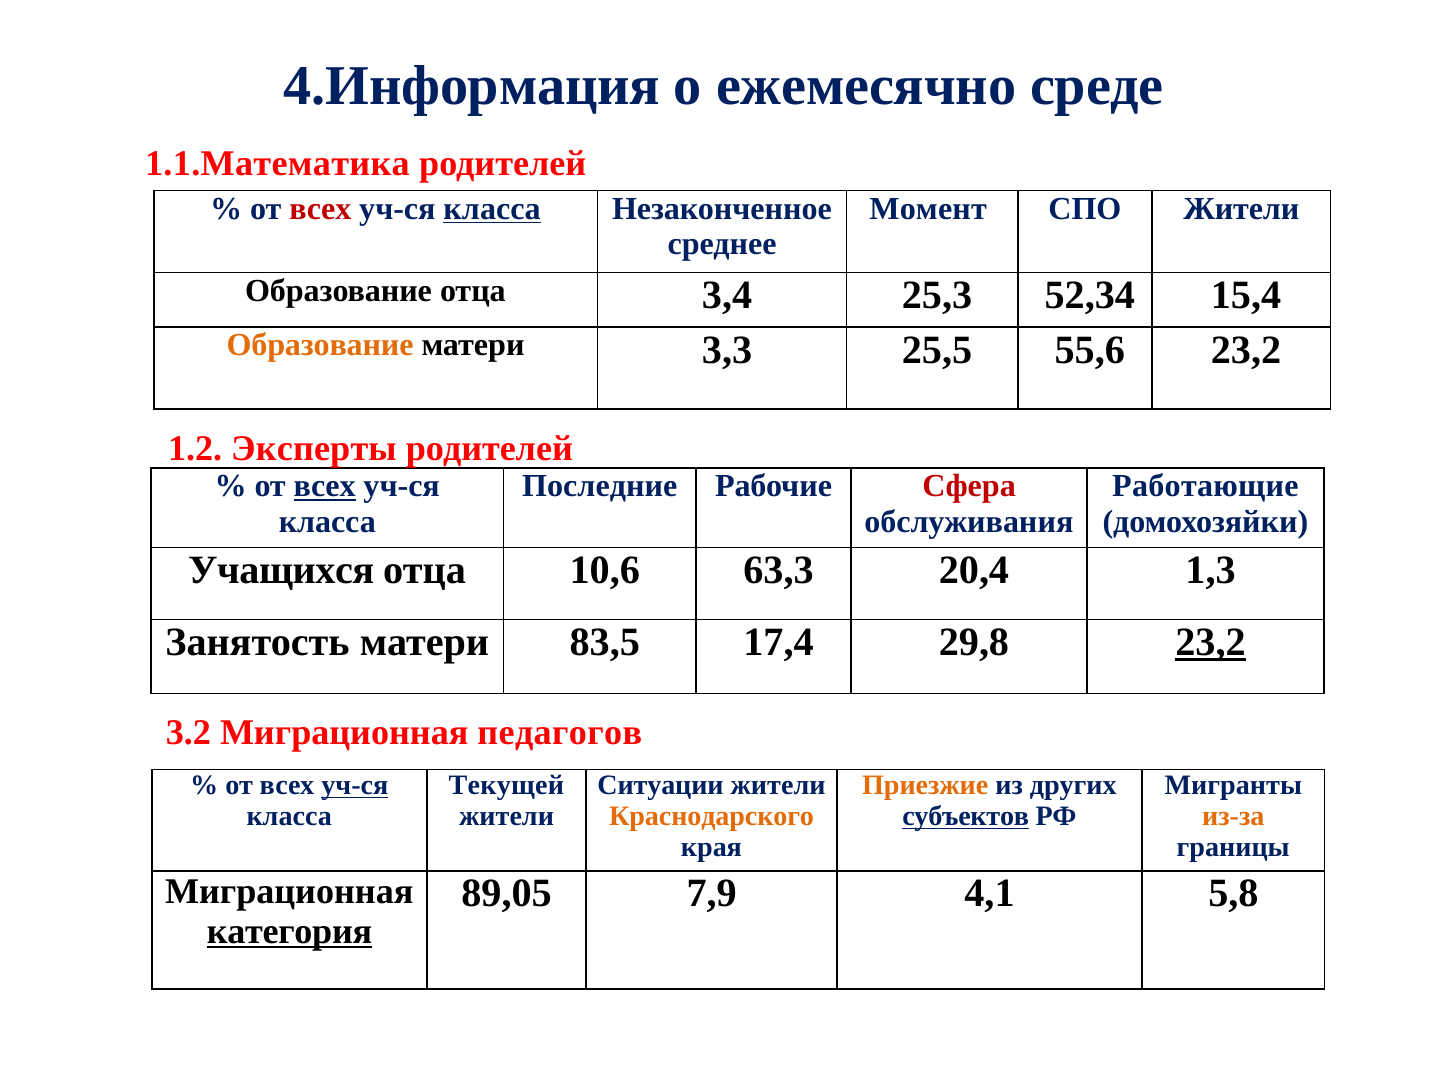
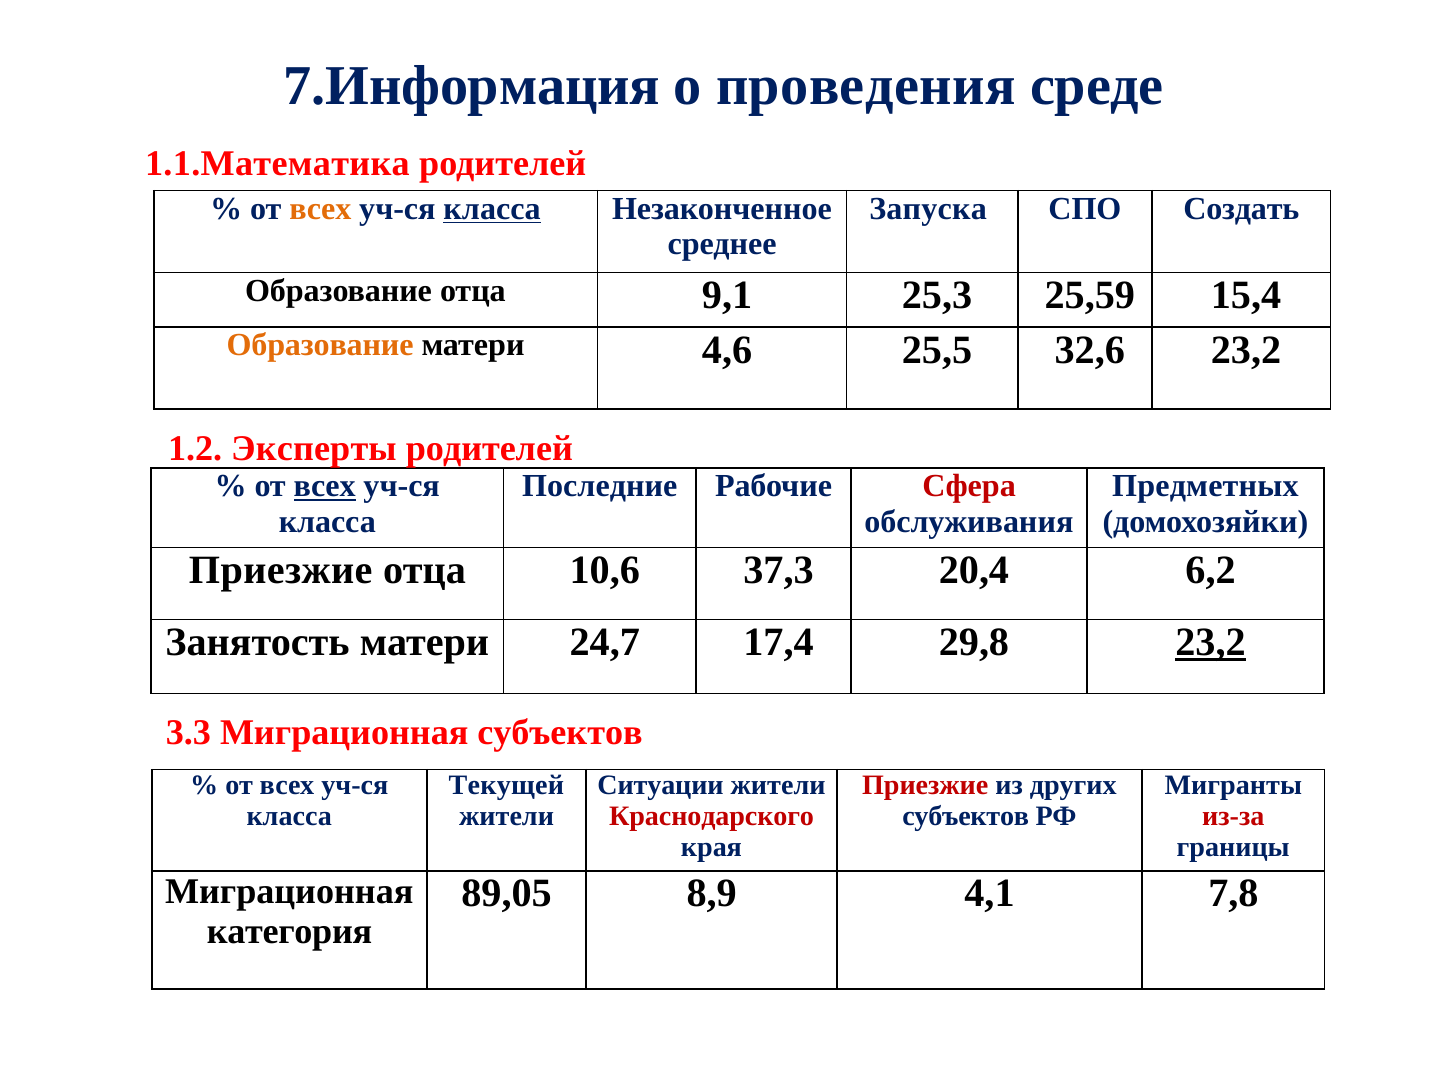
4.Информация: 4.Информация -> 7.Информация
ежемесячно: ежемесячно -> проведения
всех at (320, 209) colour: red -> orange
Момент: Момент -> Запуска
СПО Жители: Жители -> Создать
3,4: 3,4 -> 9,1
52,34: 52,34 -> 25,59
3,3: 3,3 -> 4,6
55,6: 55,6 -> 32,6
Работающие: Работающие -> Предметных
Учащихся at (281, 570): Учащихся -> Приезжие
63,3: 63,3 -> 37,3
1,3: 1,3 -> 6,2
83,5: 83,5 -> 24,7
3.2: 3.2 -> 3.3
Миграционная педагогов: педагогов -> субъектов
уч-ся at (355, 786) underline: present -> none
Приезжие at (925, 786) colour: orange -> red
Краснодарского colour: orange -> red
субъектов at (966, 817) underline: present -> none
из-за colour: orange -> red
7,9: 7,9 -> 8,9
5,8: 5,8 -> 7,8
категория underline: present -> none
